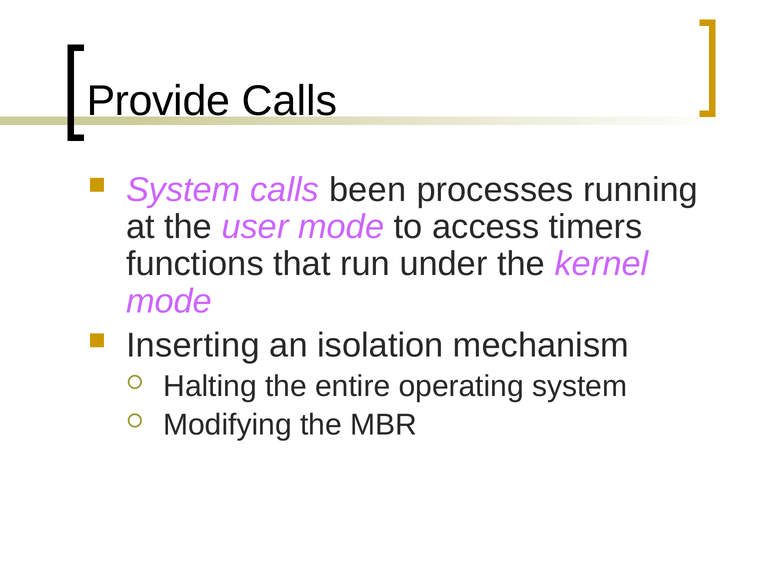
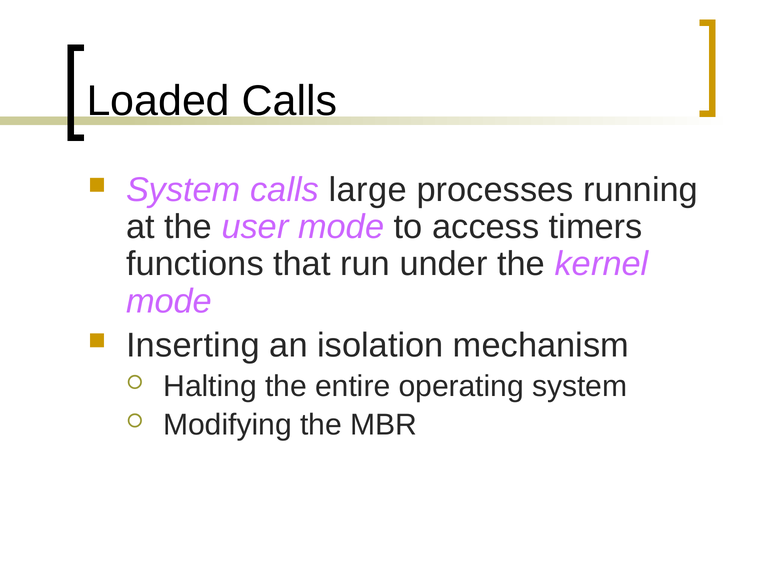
Provide: Provide -> Loaded
been: been -> large
